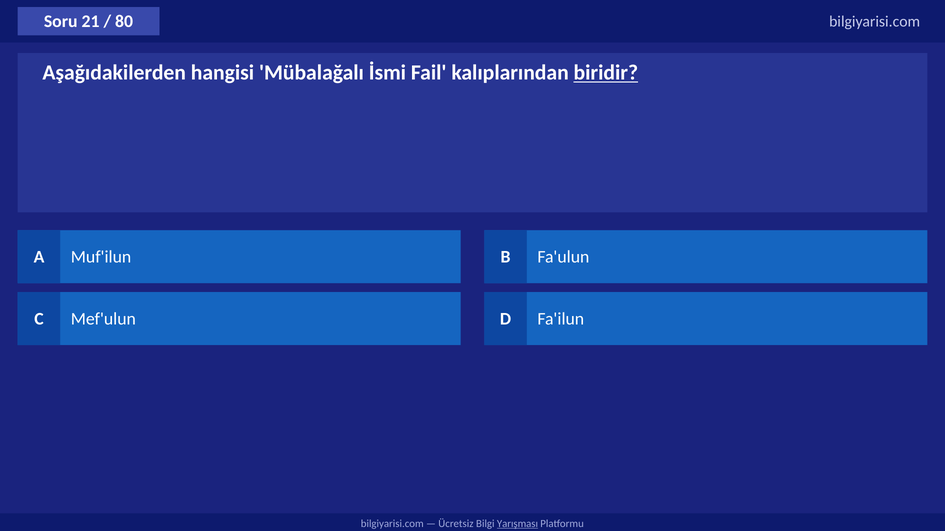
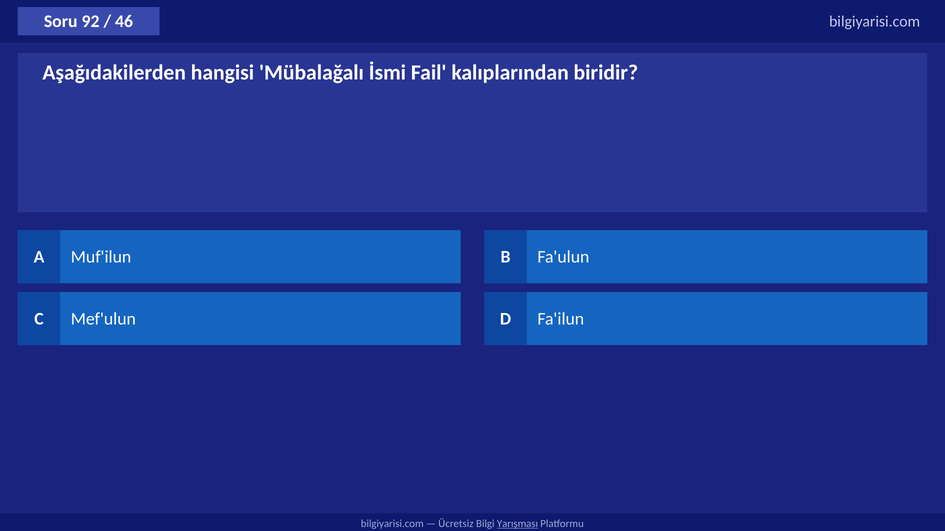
21: 21 -> 92
80: 80 -> 46
biridir underline: present -> none
